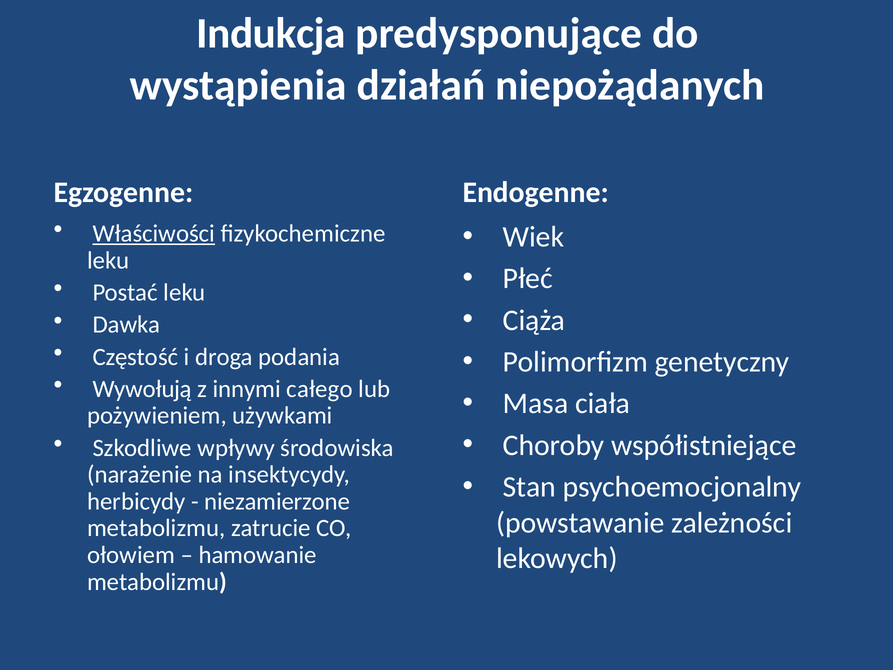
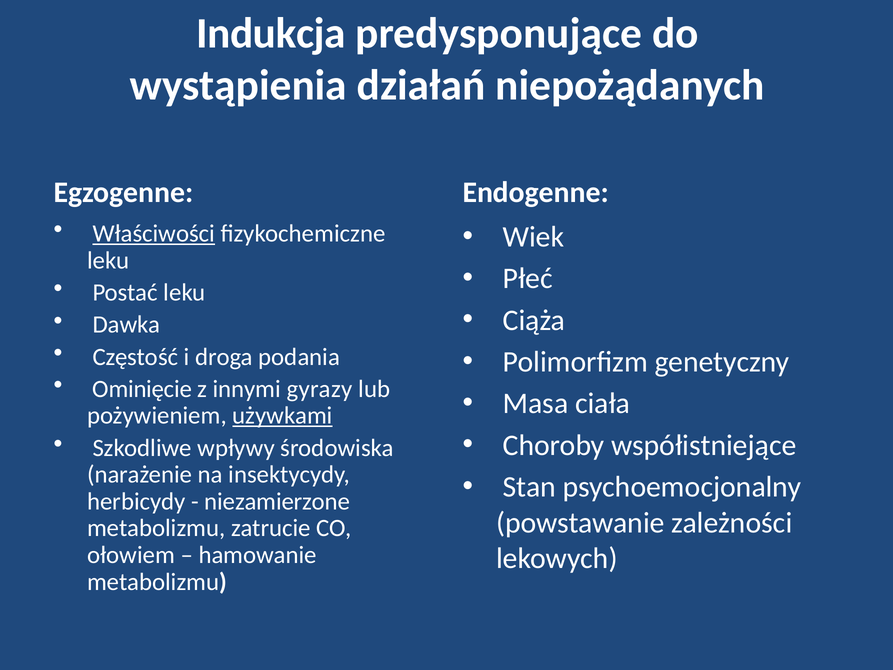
Wywołują: Wywołują -> Ominięcie
całego: całego -> gyrazy
używkami underline: none -> present
